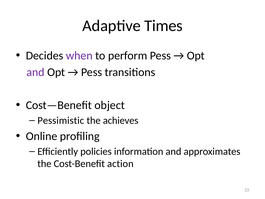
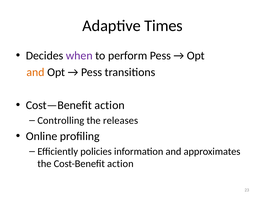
and at (36, 72) colour: purple -> orange
Cost—Benefit object: object -> action
Pessimistic: Pessimistic -> Controlling
achieves: achieves -> releases
